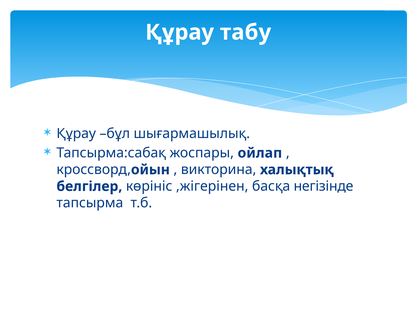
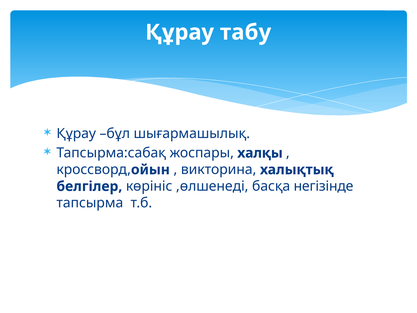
ойлап: ойлап -> халқы
,жігерінен: ,жігерінен -> ,өлшенеді
